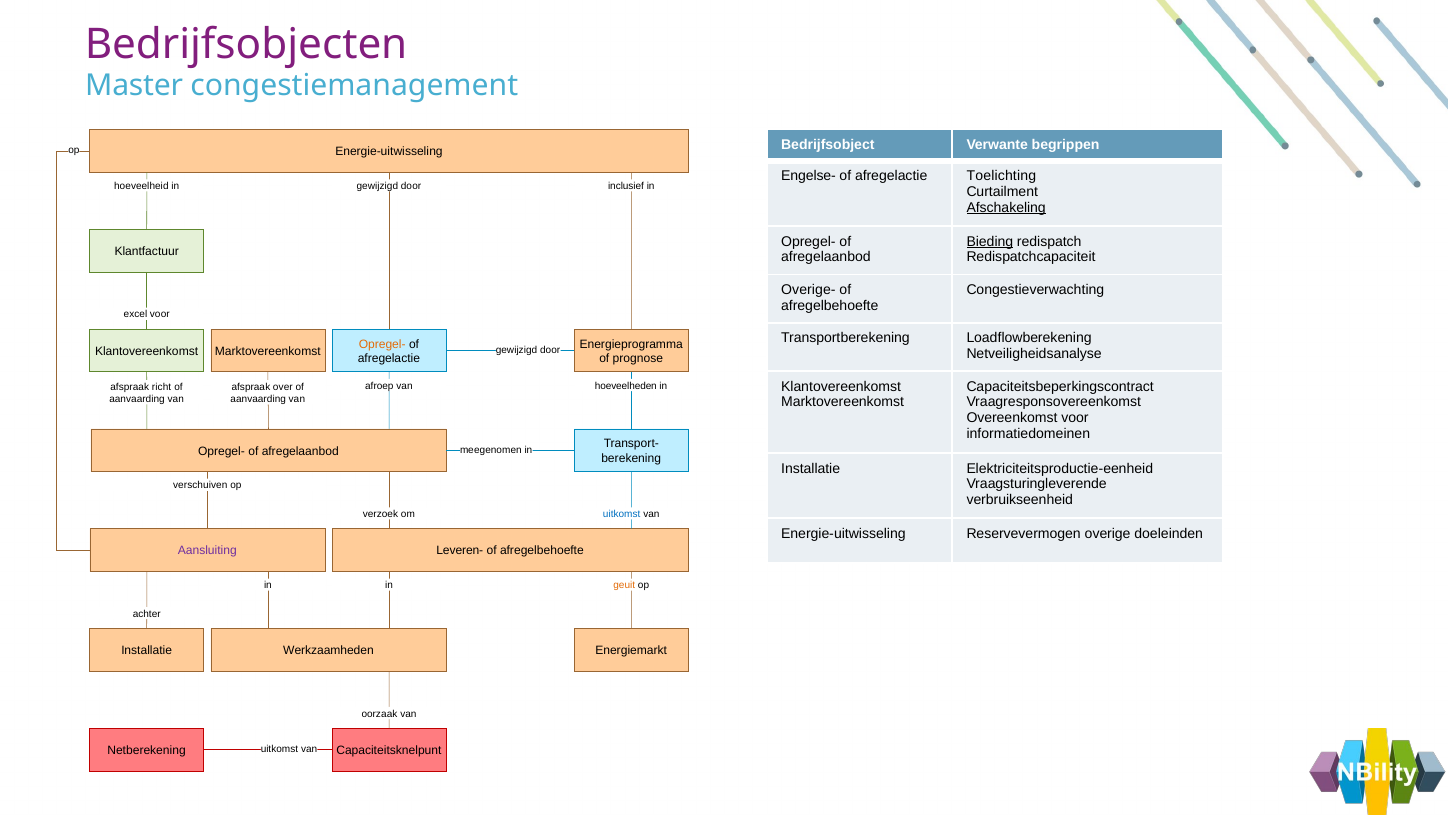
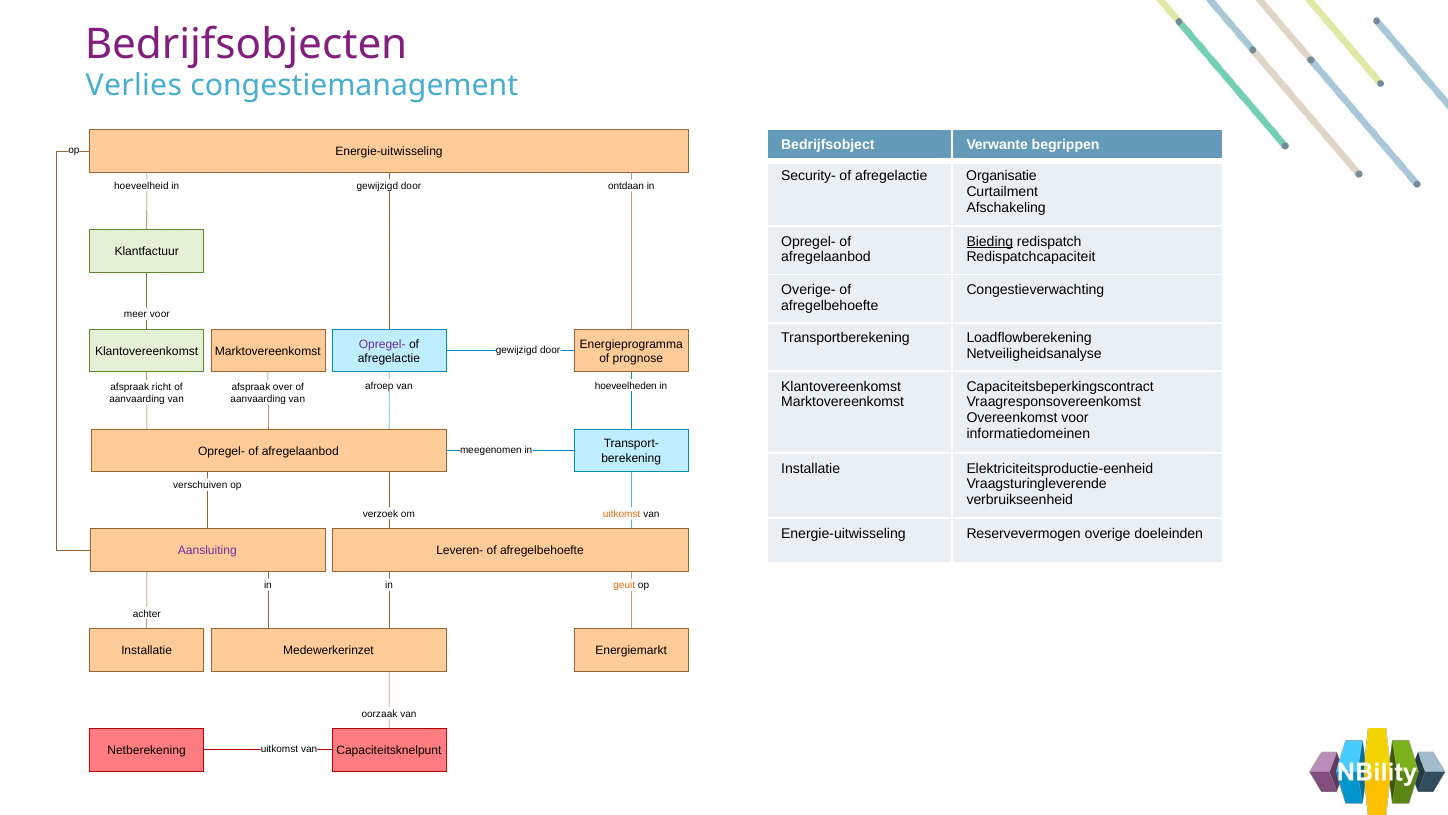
Master: Master -> Verlies
Engelse-: Engelse- -> Security-
Toelichting: Toelichting -> Organisatie
inclusief: inclusief -> ontdaan
Afschakeling underline: present -> none
excel: excel -> meer
Opregel- at (382, 344) colour: orange -> purple
uitkomst at (622, 514) colour: blue -> orange
Werkzaamheden: Werkzaamheden -> Medewerkerinzet
